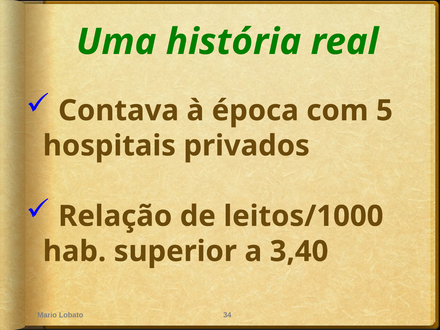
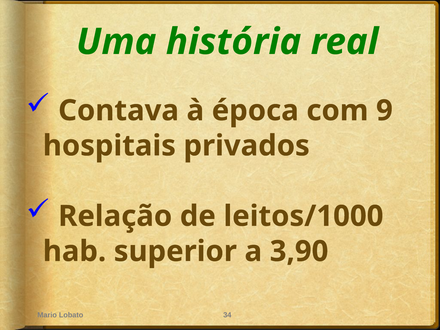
5: 5 -> 9
3,40: 3,40 -> 3,90
